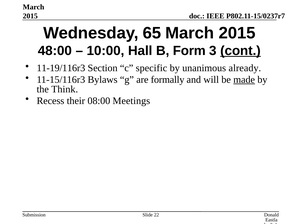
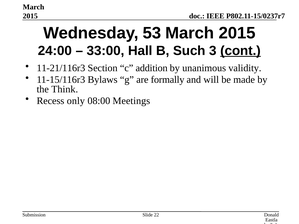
65: 65 -> 53
48:00: 48:00 -> 24:00
10:00: 10:00 -> 33:00
Form: Form -> Such
11-19/116r3: 11-19/116r3 -> 11-21/116r3
specific: specific -> addition
already: already -> validity
made underline: present -> none
their: their -> only
